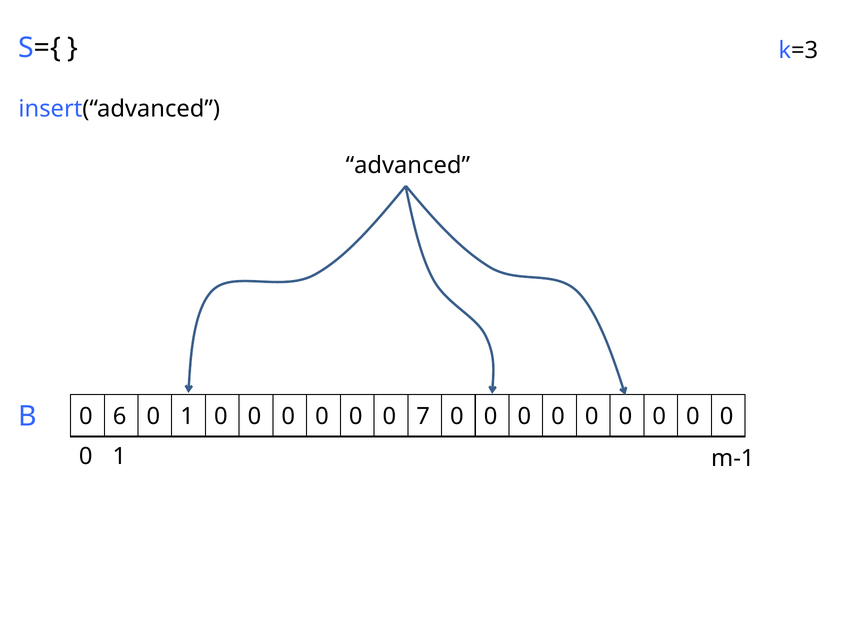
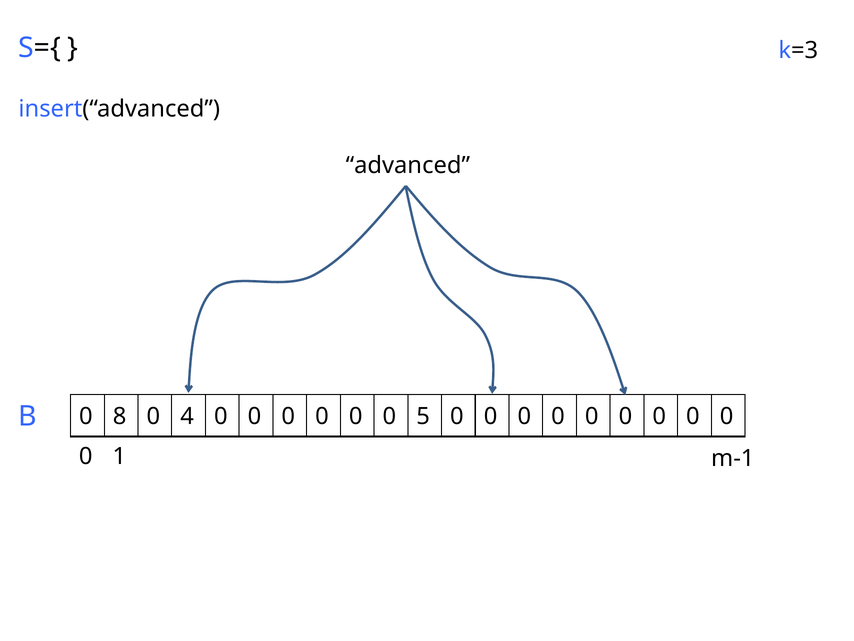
6: 6 -> 8
1 at (187, 416): 1 -> 4
7: 7 -> 5
